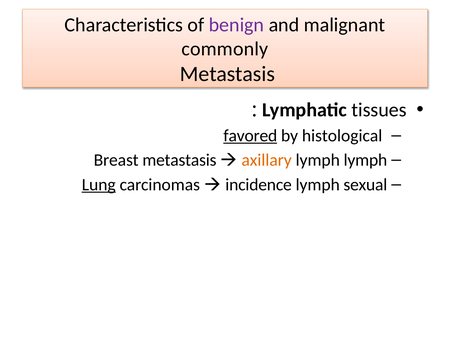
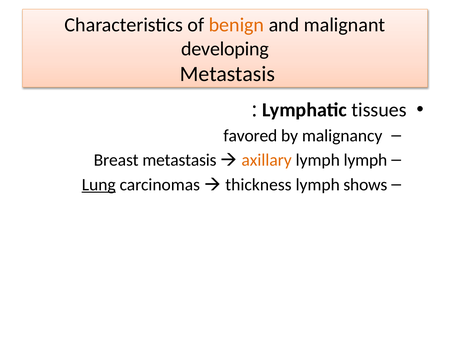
benign colour: purple -> orange
commonly: commonly -> developing
favored underline: present -> none
histological: histological -> malignancy
incidence: incidence -> thickness
sexual: sexual -> shows
